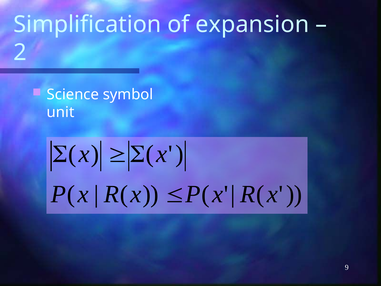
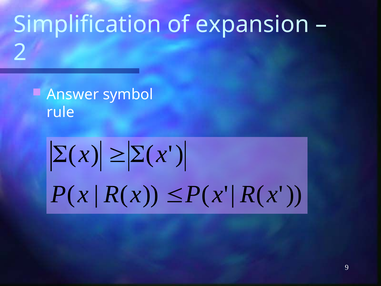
Science: Science -> Answer
unit: unit -> rule
